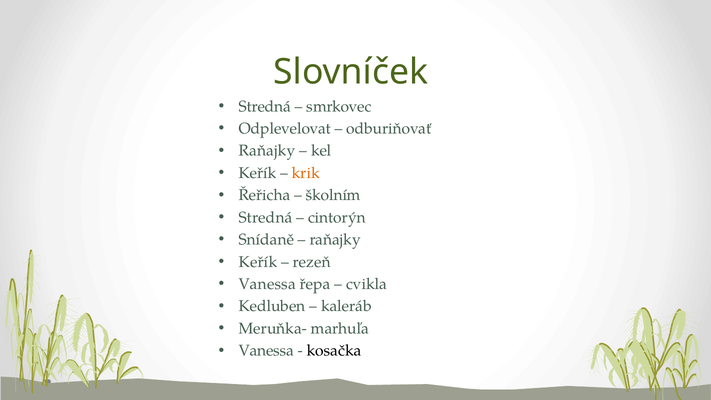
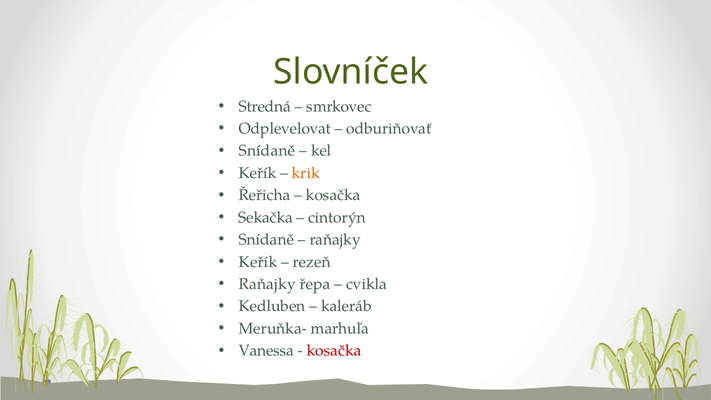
Raňajky at (267, 151): Raňajky -> Snídaně
školním at (333, 195): školním -> kosačka
Stredná at (266, 217): Stredná -> Sekačka
Vanessa at (267, 284): Vanessa -> Raňajky
kosačka at (334, 351) colour: black -> red
